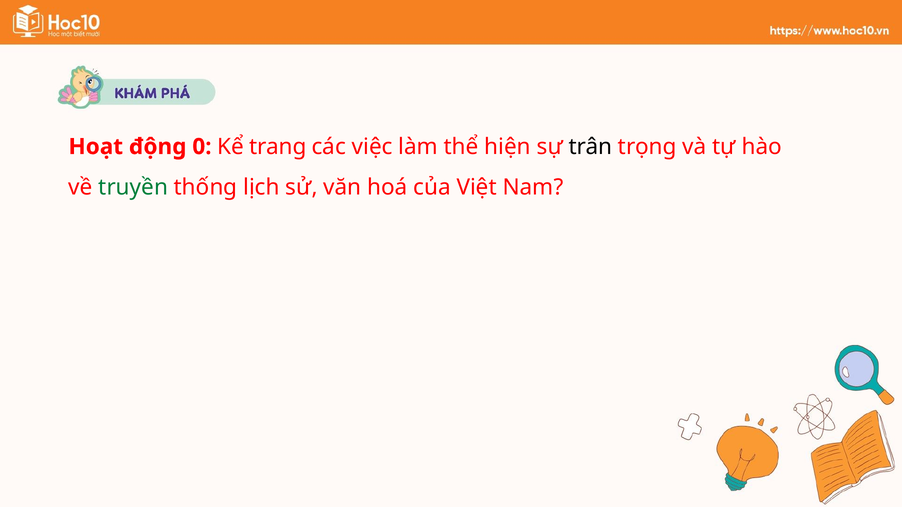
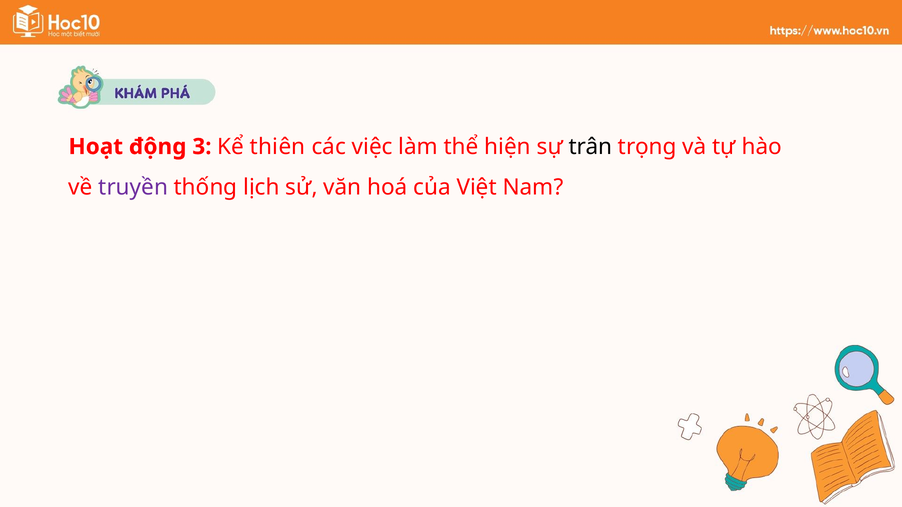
0: 0 -> 3
trang: trang -> thiên
truyền colour: green -> purple
